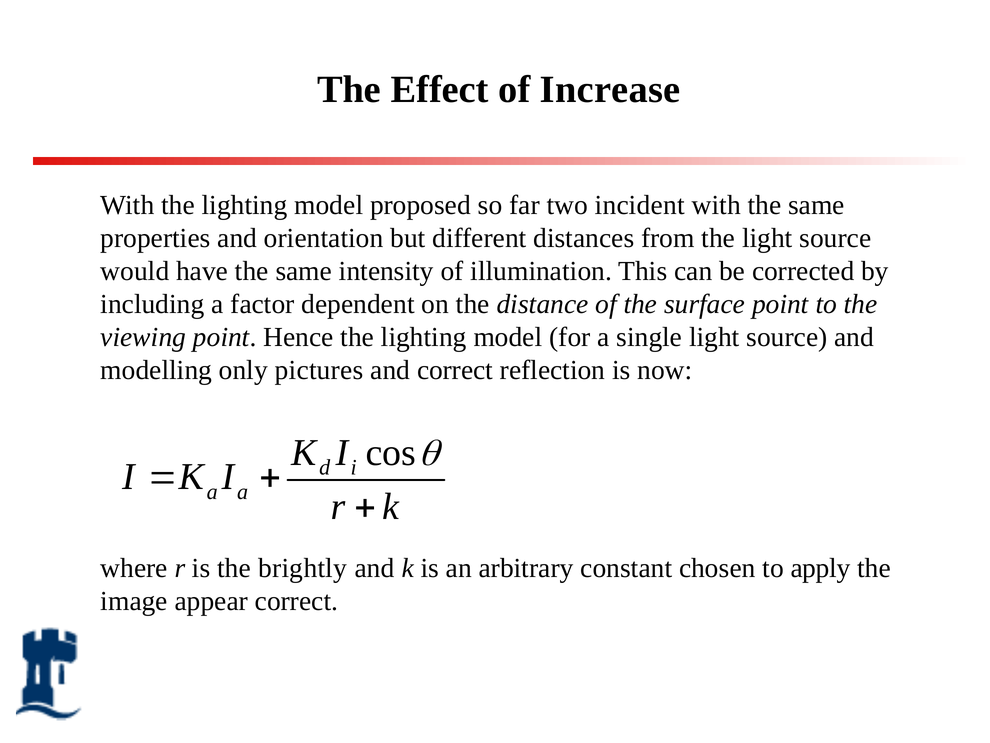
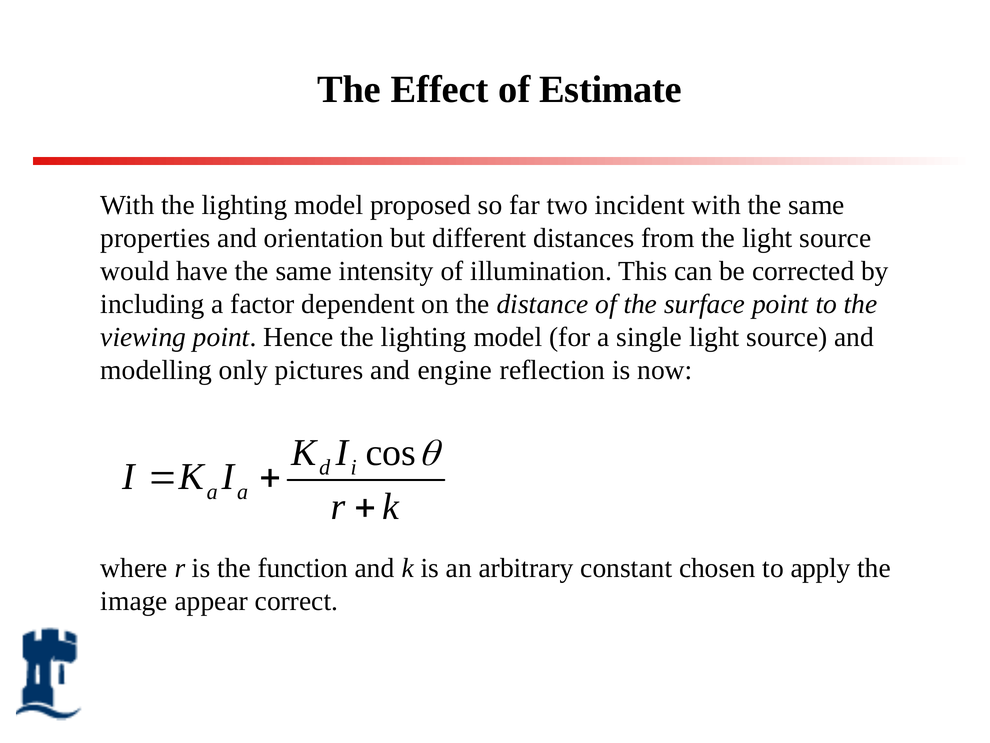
Increase: Increase -> Estimate
and correct: correct -> engine
brightly: brightly -> function
